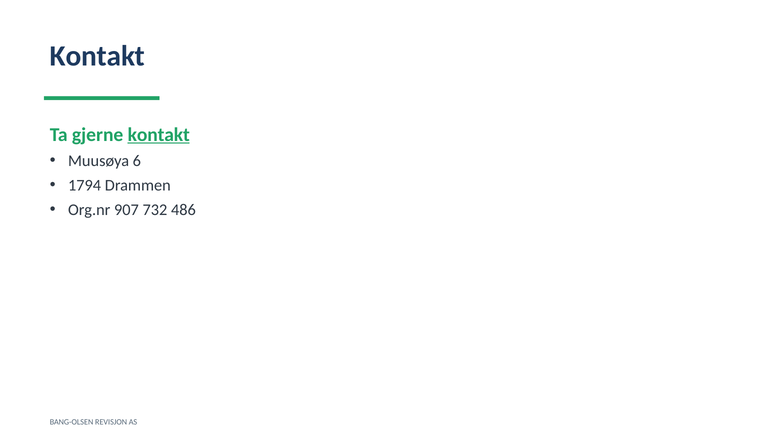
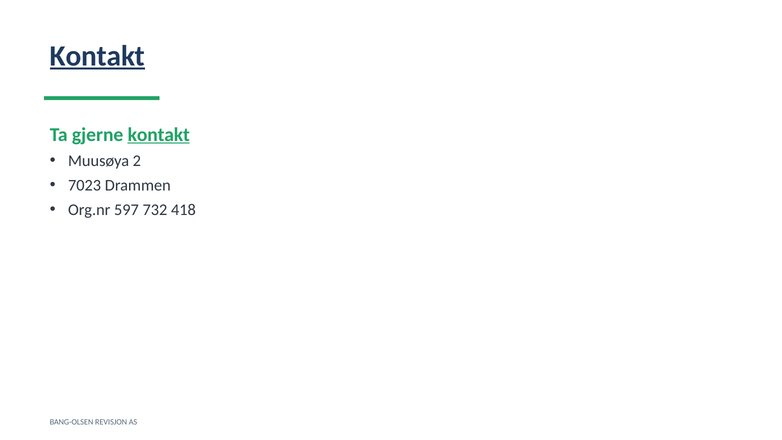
Kontakt at (97, 56) underline: none -> present
6: 6 -> 2
1794: 1794 -> 7023
907: 907 -> 597
486: 486 -> 418
